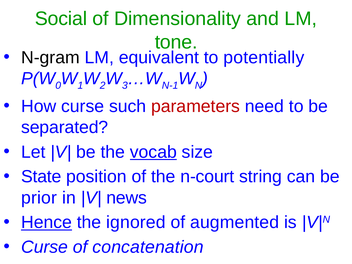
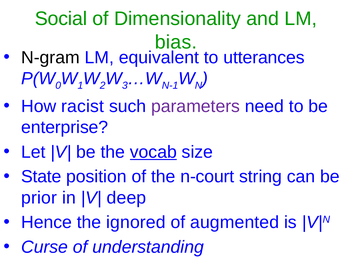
tone: tone -> bias
potentially: potentially -> utterances
How curse: curse -> racist
parameters colour: red -> purple
separated: separated -> enterprise
news: news -> deep
Hence underline: present -> none
concatenation: concatenation -> understanding
